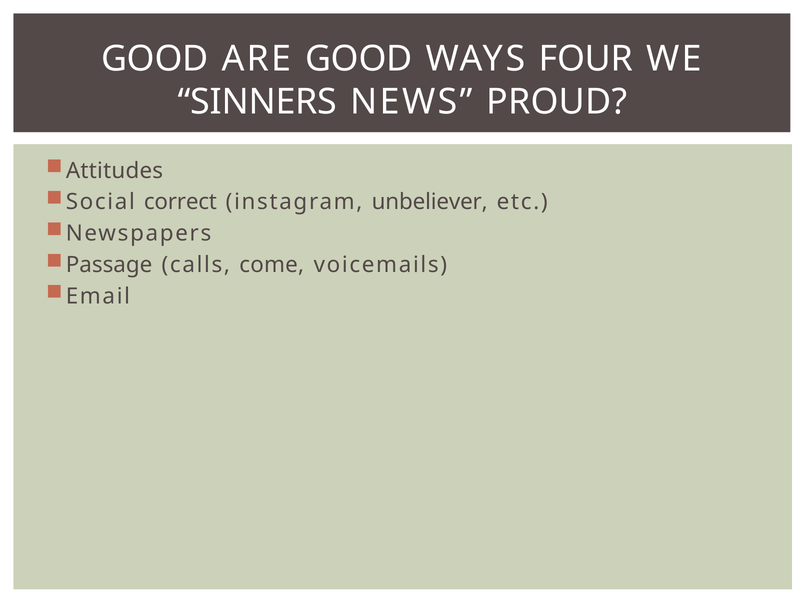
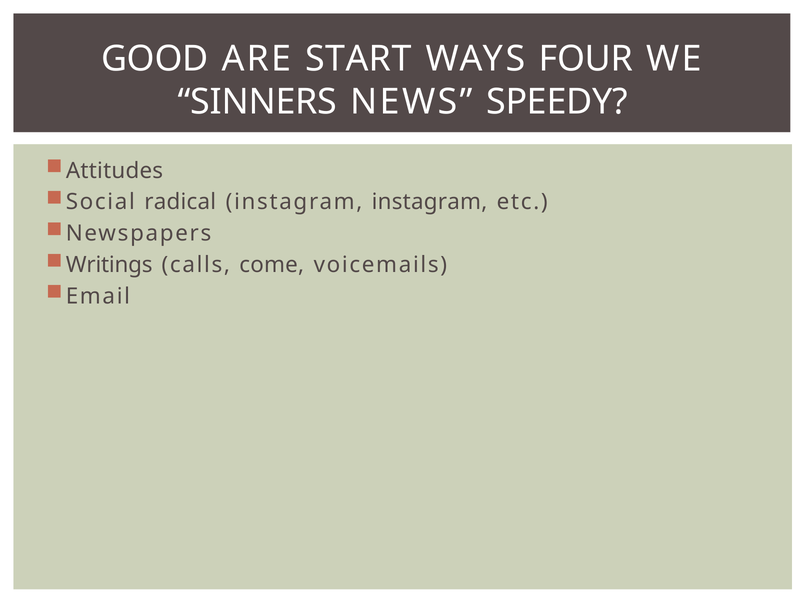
ARE GOOD: GOOD -> START
PROUD: PROUD -> SPEEDY
correct: correct -> radical
instagram unbeliever: unbeliever -> instagram
Passage: Passage -> Writings
